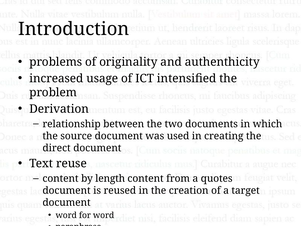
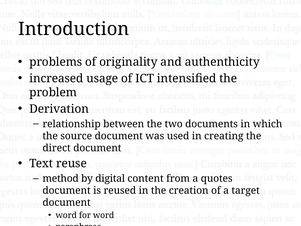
content at (61, 178): content -> method
length: length -> digital
